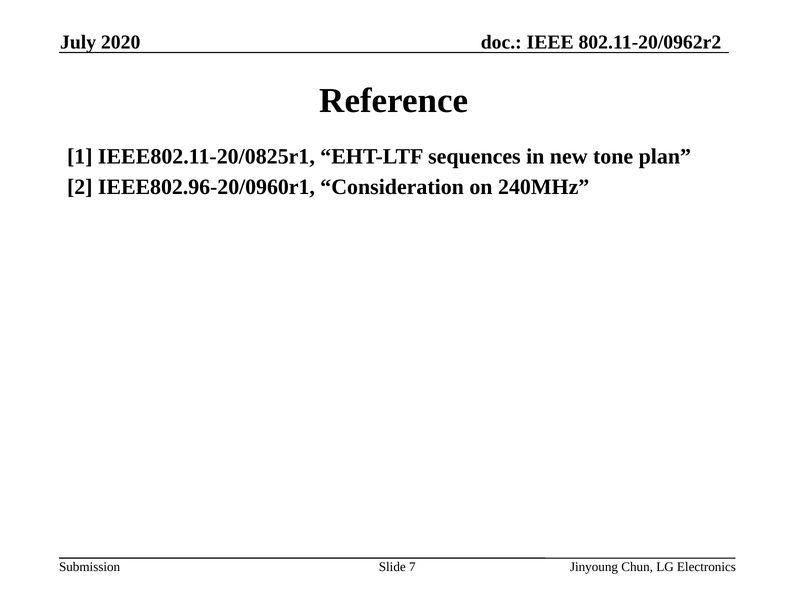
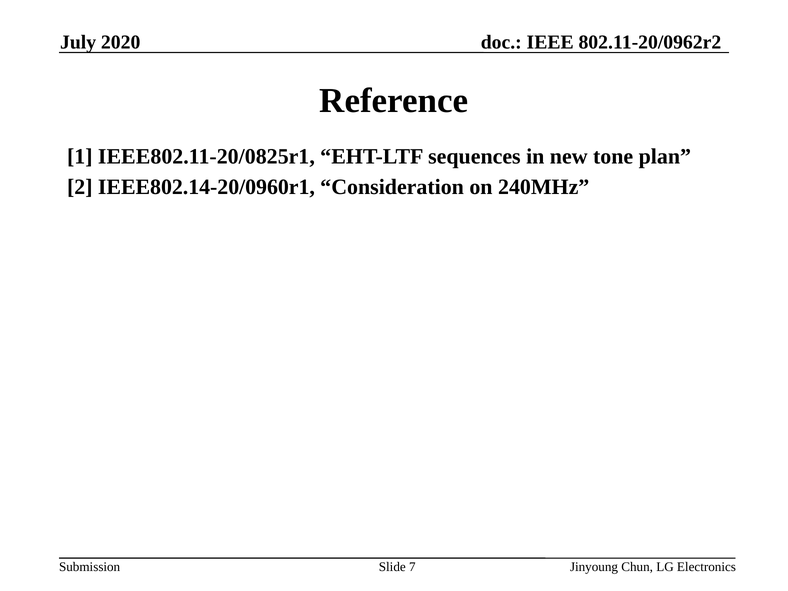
IEEE802.96-20/0960r1: IEEE802.96-20/0960r1 -> IEEE802.14-20/0960r1
